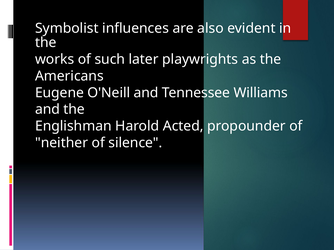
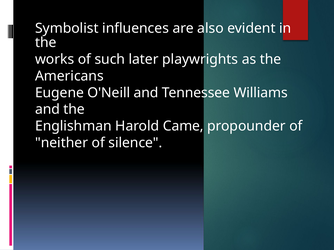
Acted: Acted -> Came
